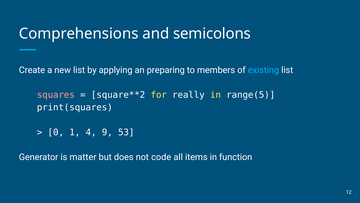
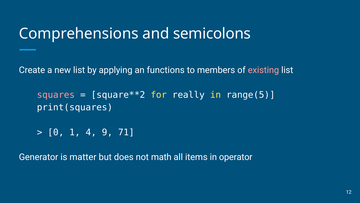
preparing: preparing -> functions
existing colour: light blue -> pink
53: 53 -> 71
code: code -> math
function: function -> operator
